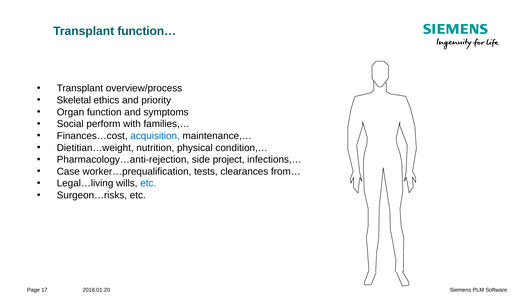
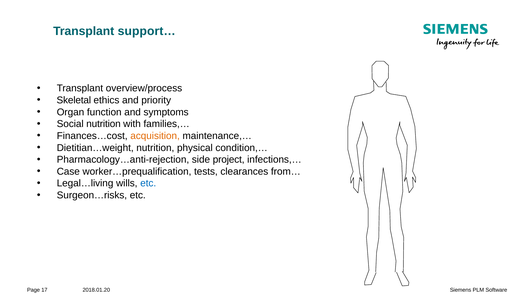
function…: function… -> support…
Social perform: perform -> nutrition
acquisition colour: blue -> orange
